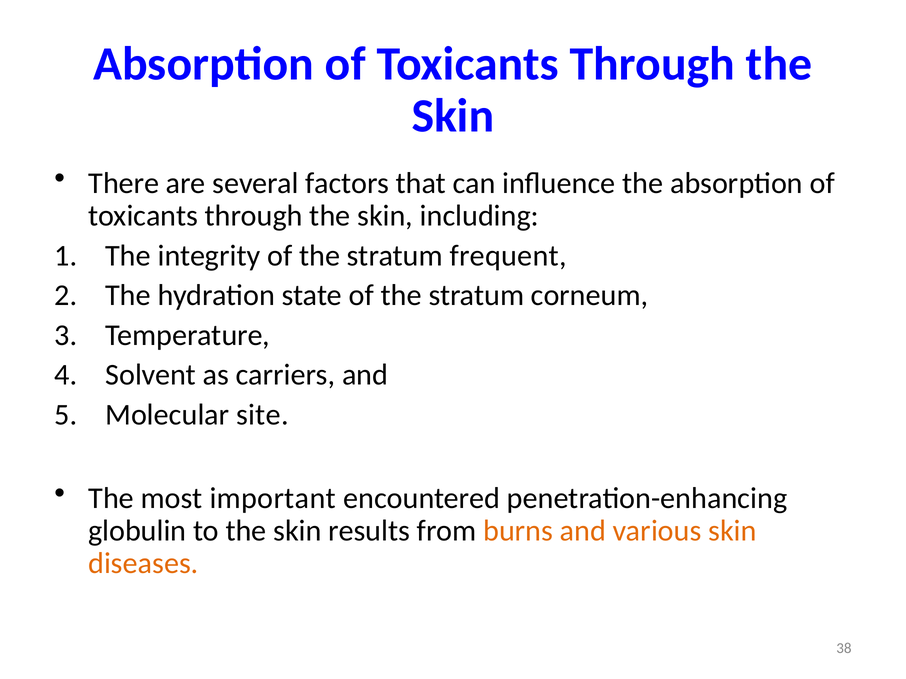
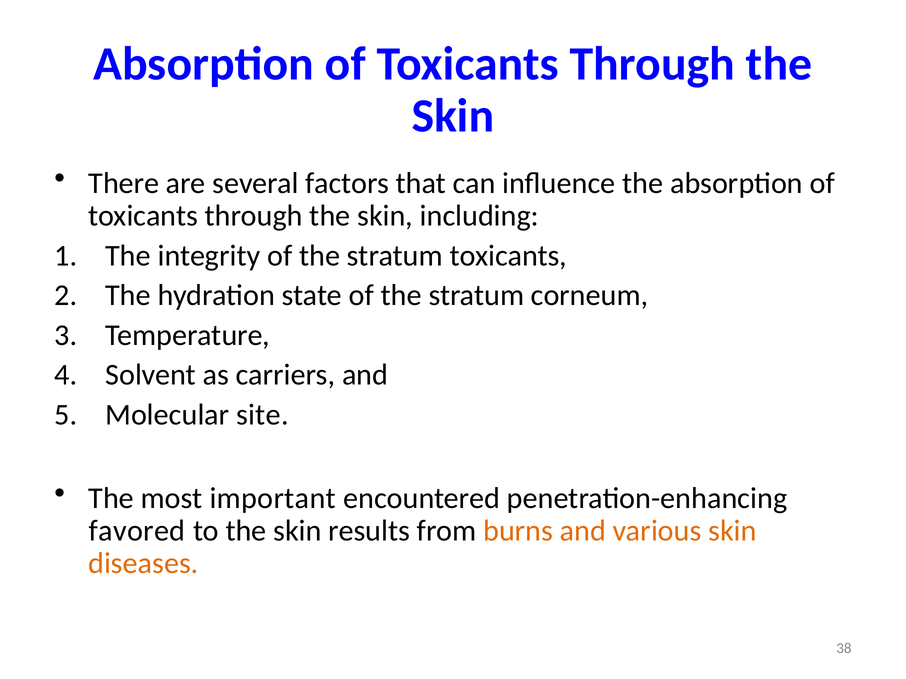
stratum frequent: frequent -> toxicants
globulin: globulin -> favored
